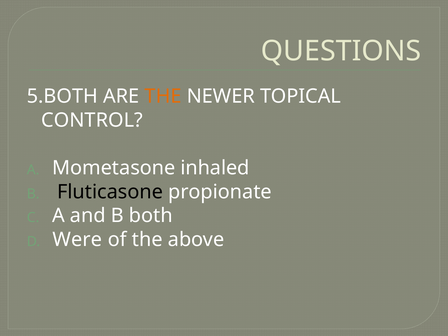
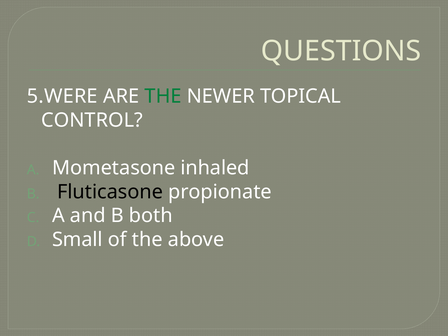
5.BOTH: 5.BOTH -> 5.WERE
THE at (163, 96) colour: orange -> green
Were: Were -> Small
